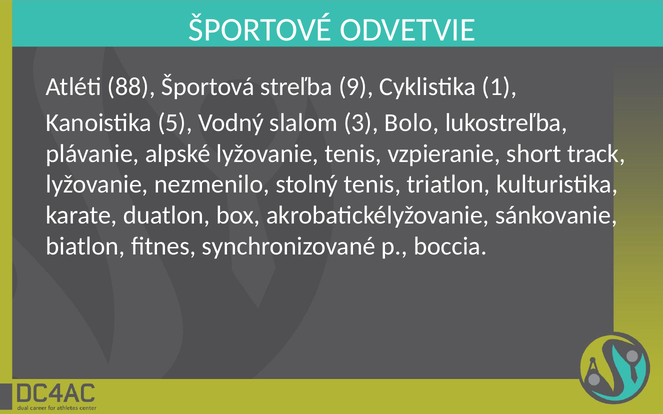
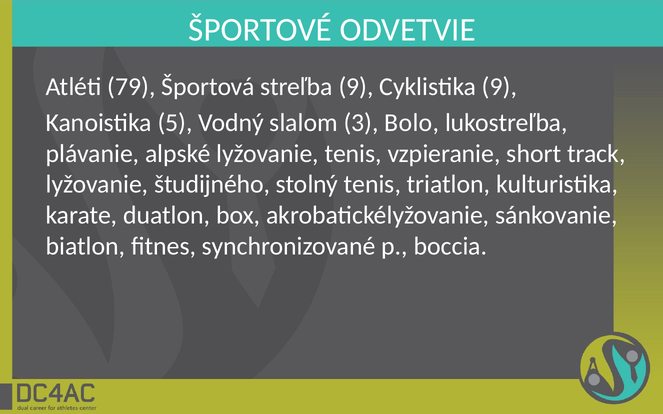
88: 88 -> 79
Cyklistika 1: 1 -> 9
nezmenilo: nezmenilo -> študijného
